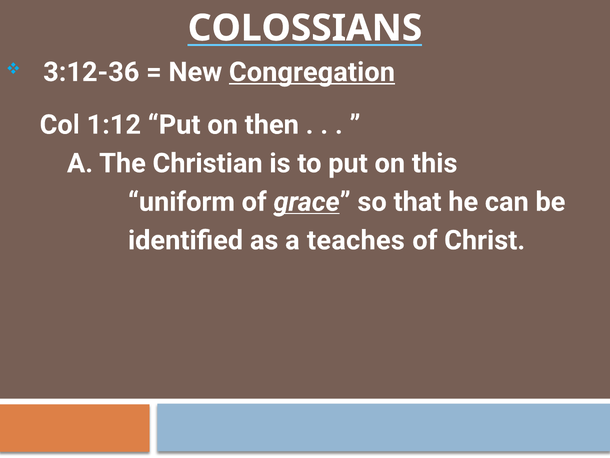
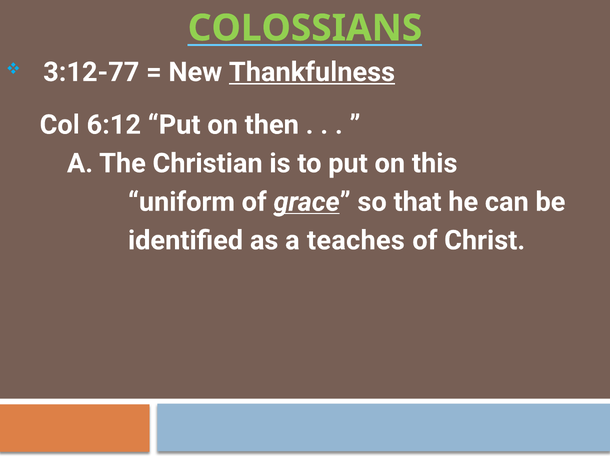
COLOSSIANS colour: white -> light green
3:12-36: 3:12-36 -> 3:12-77
Congregation: Congregation -> Thankfulness
1:12: 1:12 -> 6:12
